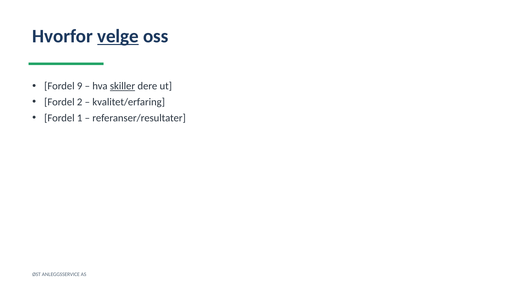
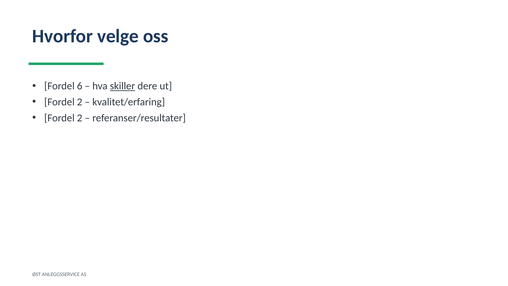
velge underline: present -> none
9: 9 -> 6
1 at (80, 118): 1 -> 2
